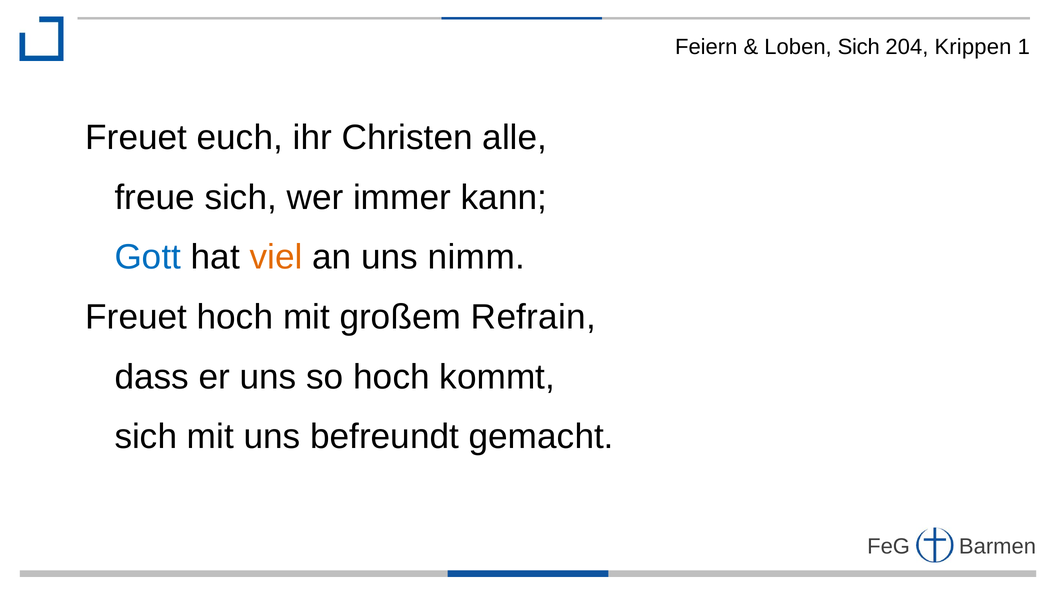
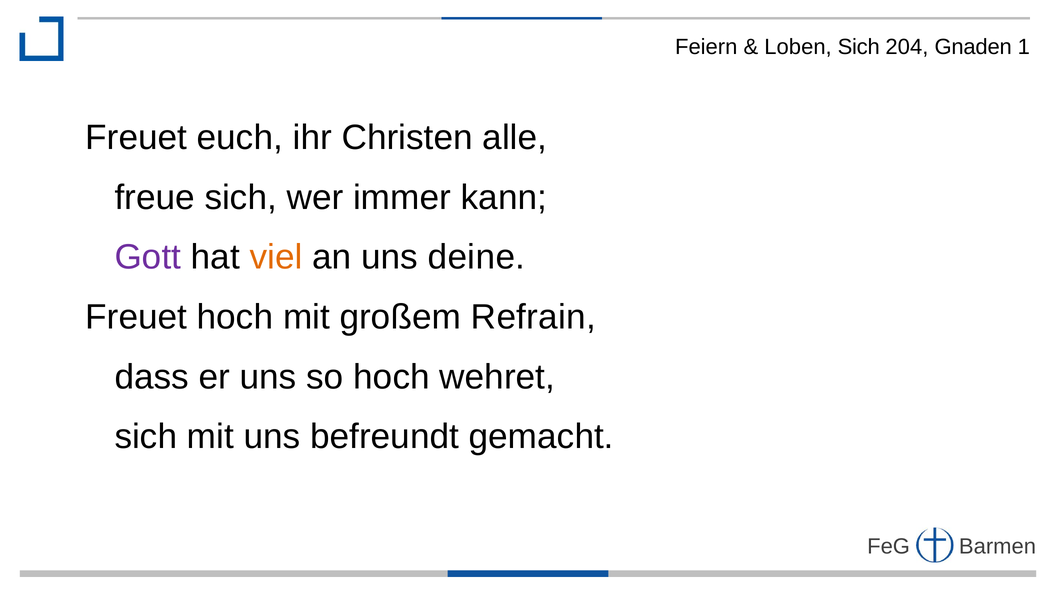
Krippen: Krippen -> Gnaden
Gott colour: blue -> purple
nimm: nimm -> deine
kommt: kommt -> wehret
